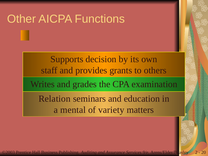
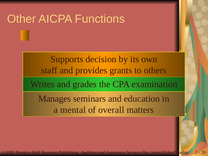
Relation: Relation -> Manages
variety: variety -> overall
